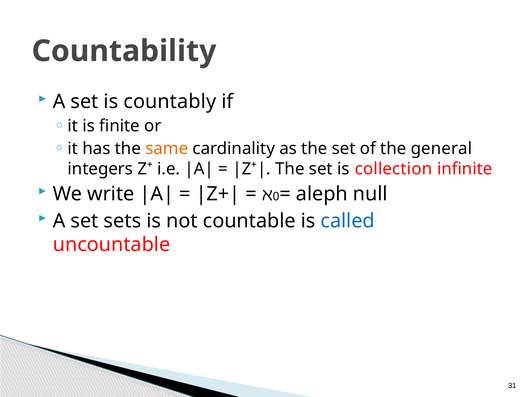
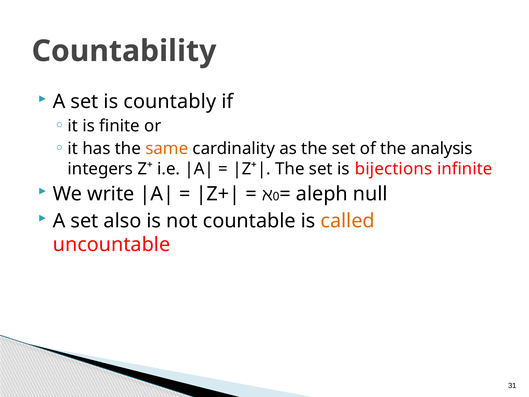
general: general -> analysis
collection: collection -> bijections
sets: sets -> also
called colour: blue -> orange
